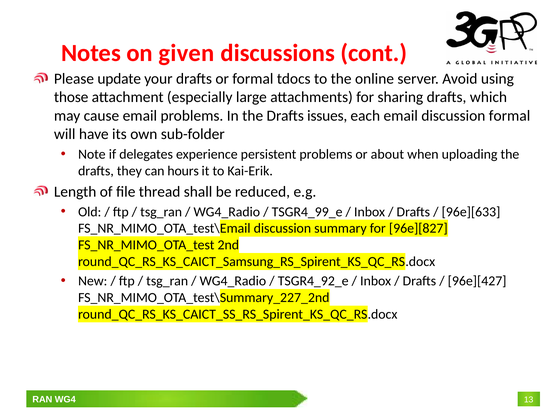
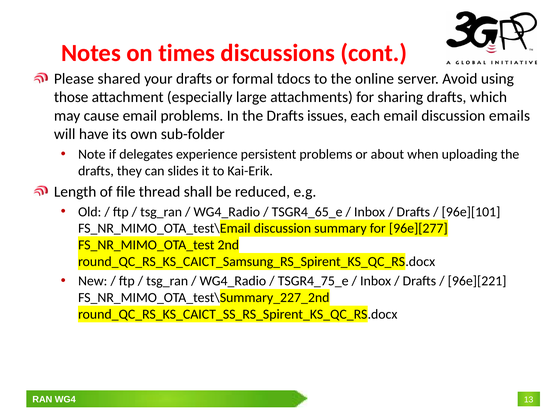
given: given -> times
update: update -> shared
discussion formal: formal -> emails
hours: hours -> slides
TSGR4_99_e: TSGR4_99_e -> TSGR4_65_e
96e][633: 96e][633 -> 96e][101
96e][827: 96e][827 -> 96e][277
TSGR4_92_e: TSGR4_92_e -> TSGR4_75_e
96e][427: 96e][427 -> 96e][221
